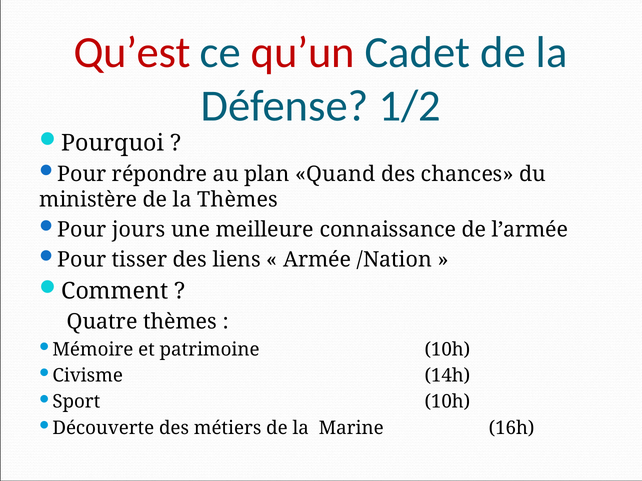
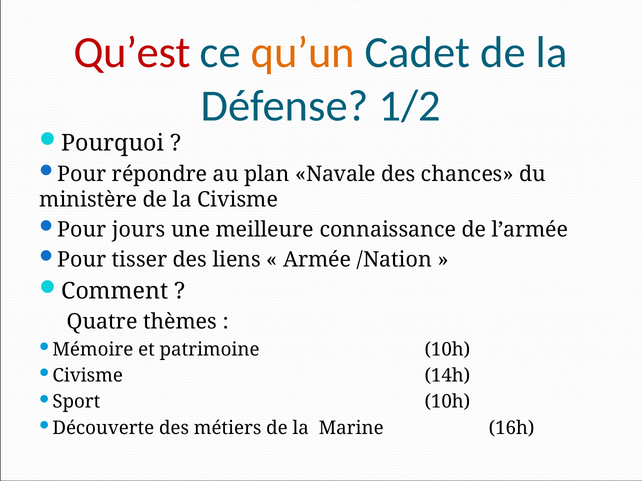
qu’un colour: red -> orange
Quand: Quand -> Navale
la Thèmes: Thèmes -> Civisme
